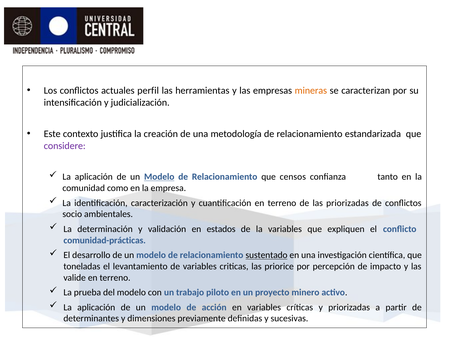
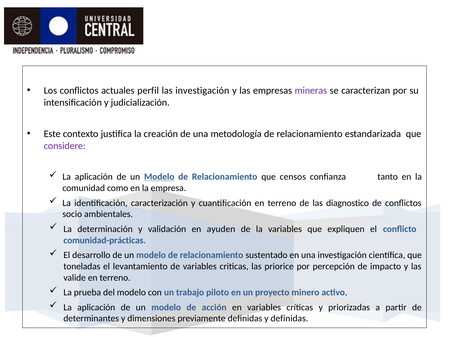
las herramientas: herramientas -> investigación
mineras colour: orange -> purple
las priorizadas: priorizadas -> diagnostico
estados: estados -> ayuden
sustentado underline: present -> none
y sucesivas: sucesivas -> definidas
